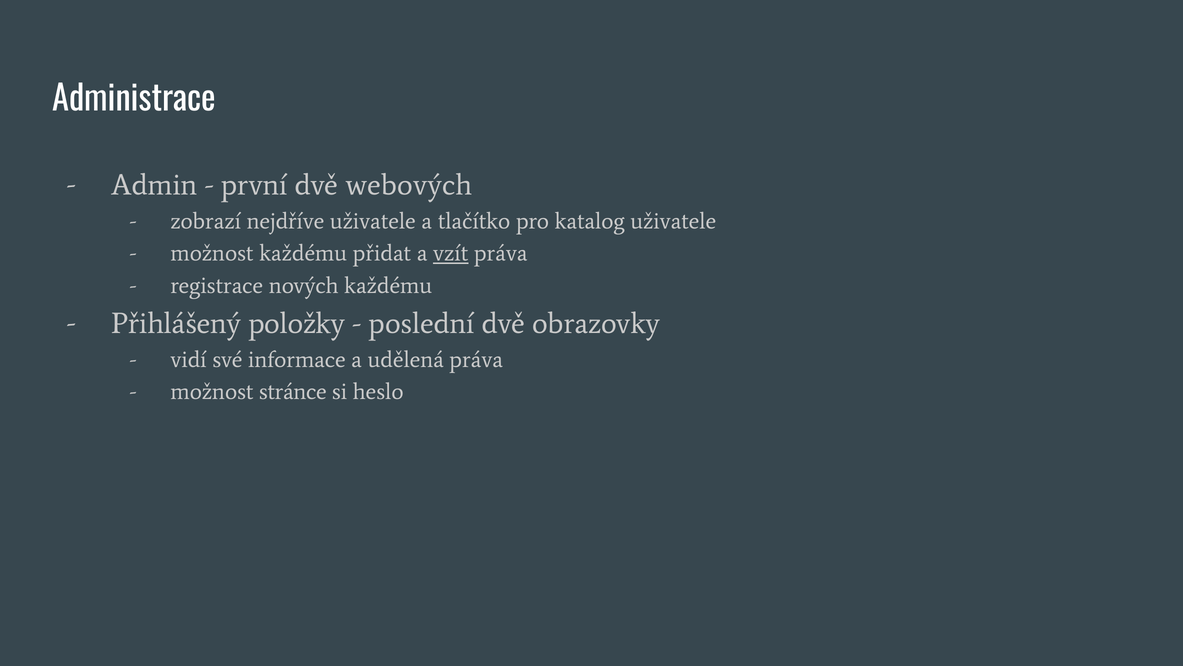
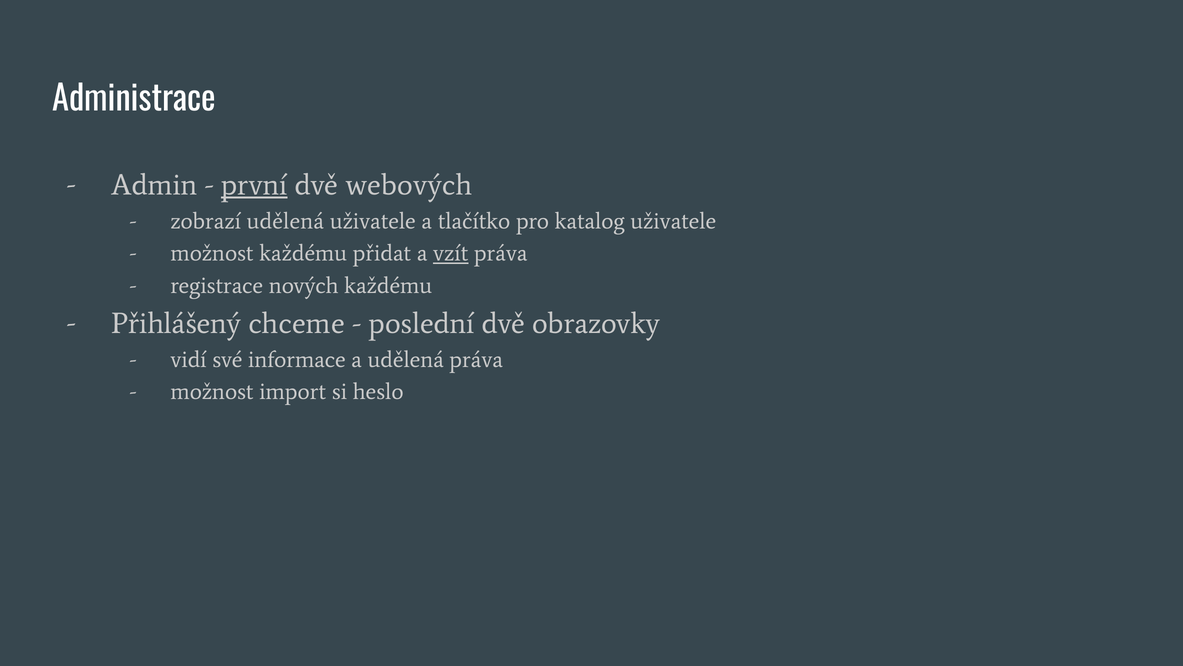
první underline: none -> present
zobrazí nejdříve: nejdříve -> udělená
položky: položky -> chceme
stránce: stránce -> import
